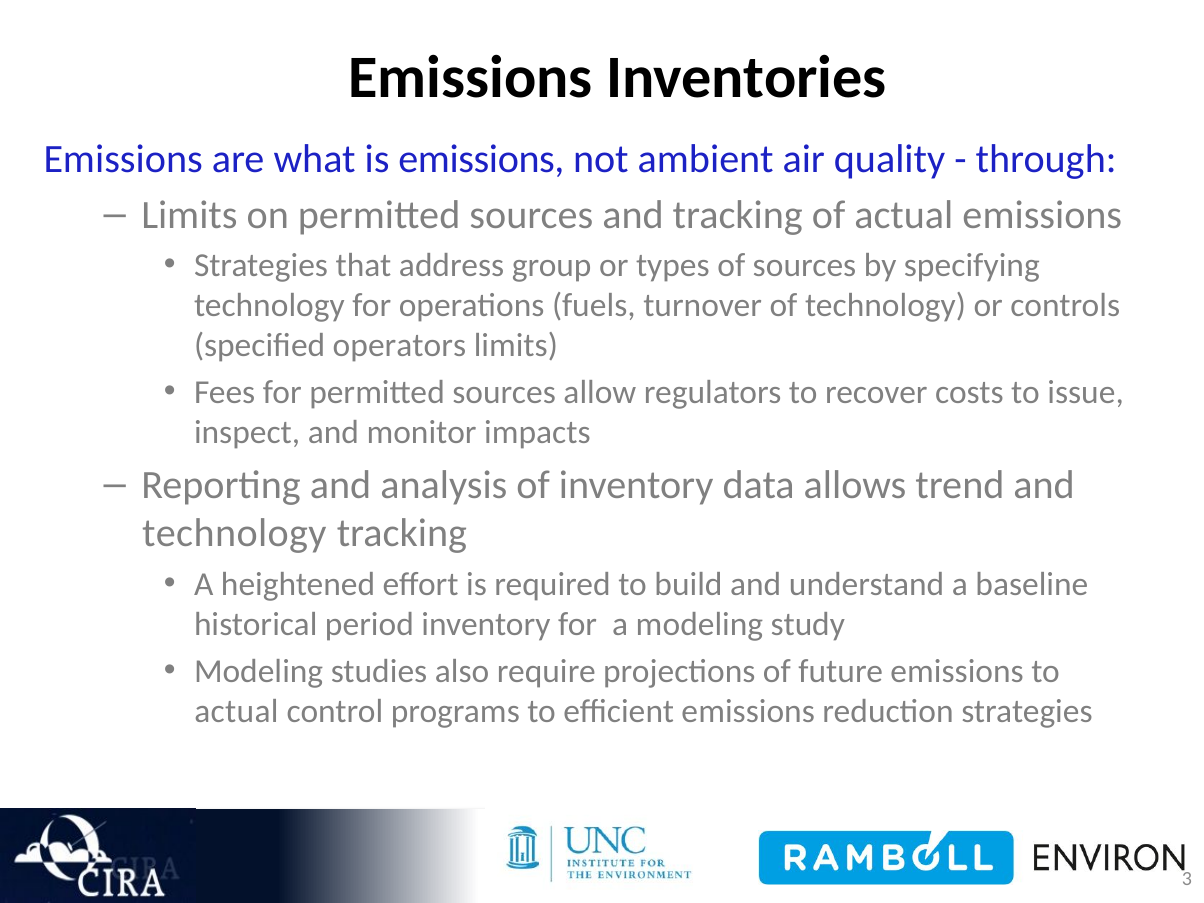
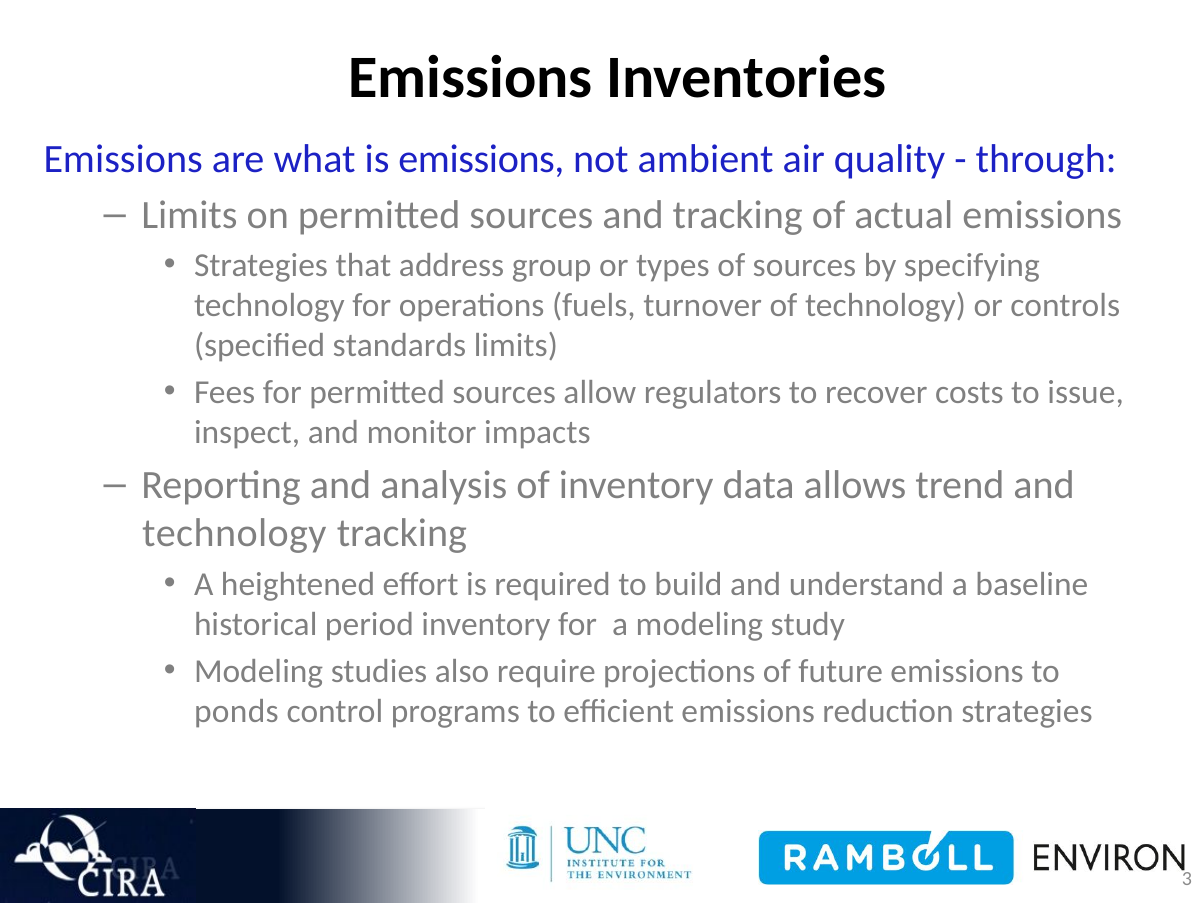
operators: operators -> standards
actual at (236, 711): actual -> ponds
